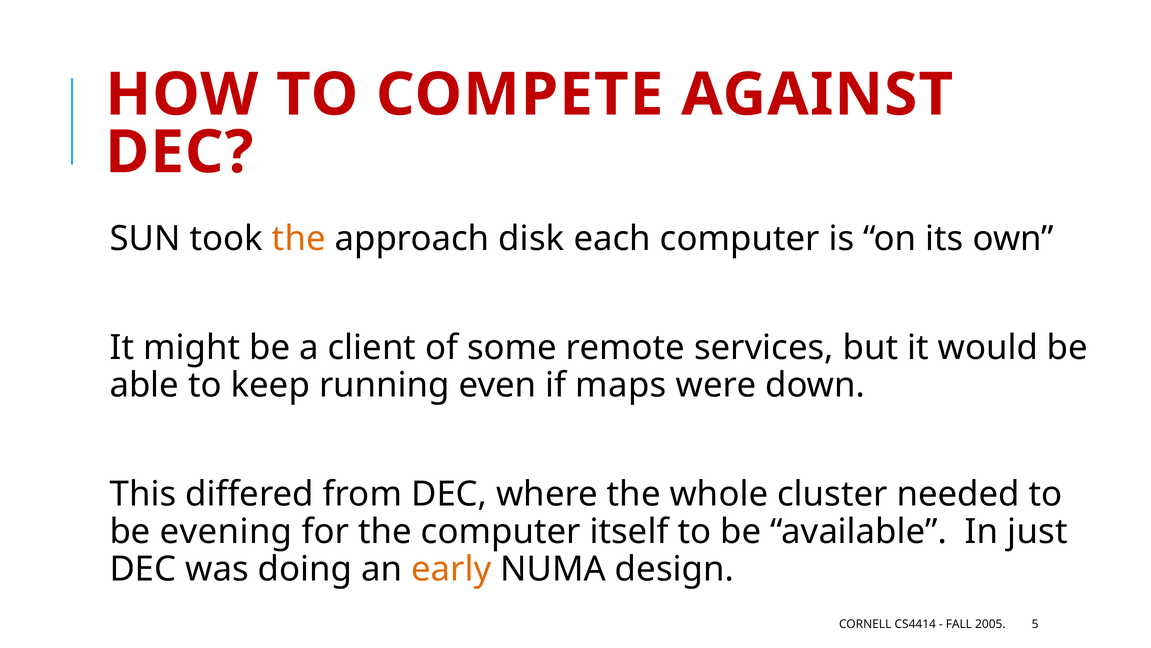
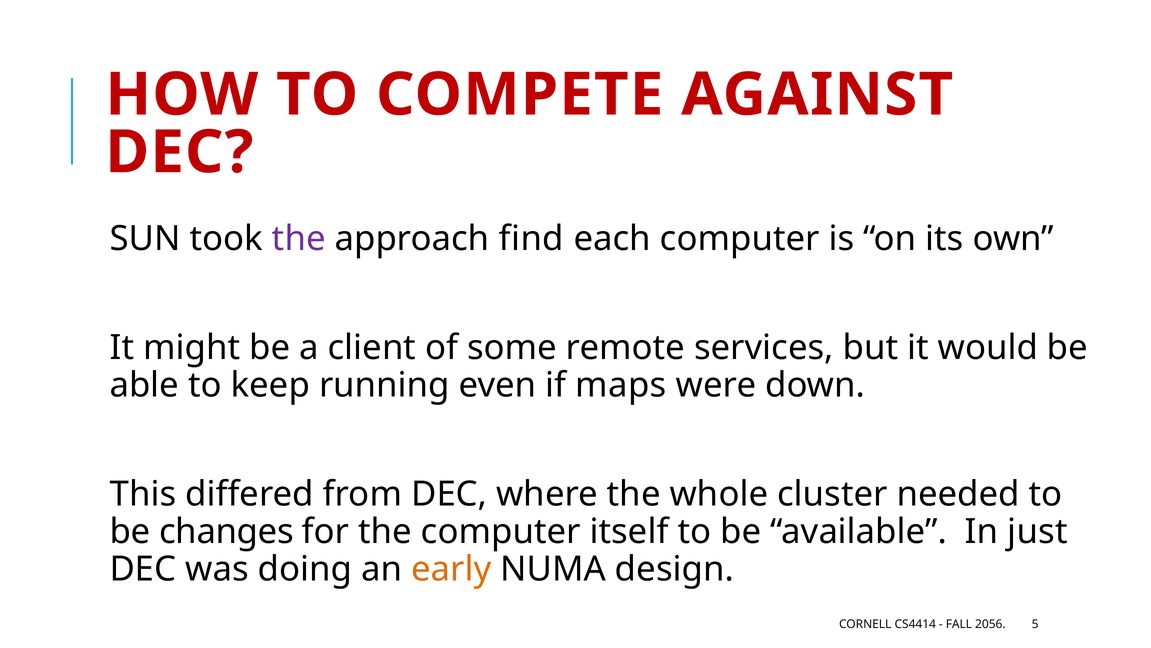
the at (299, 239) colour: orange -> purple
disk: disk -> find
evening: evening -> changes
2005: 2005 -> 2056
